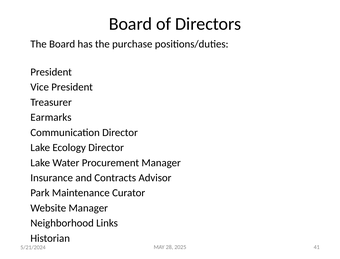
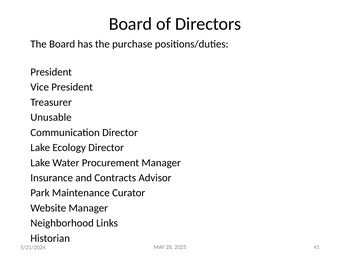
Earmarks: Earmarks -> Unusable
